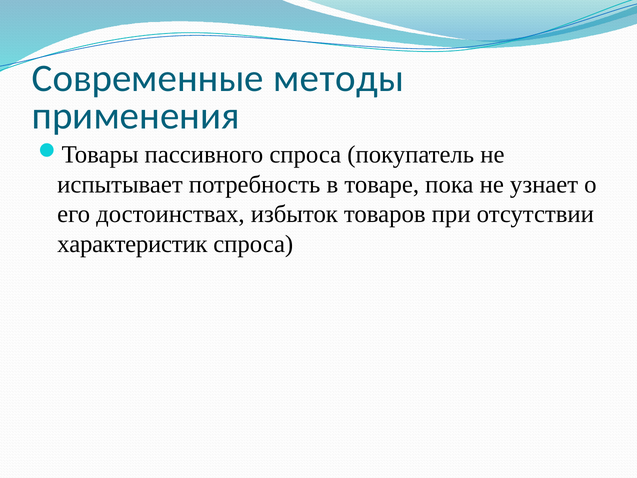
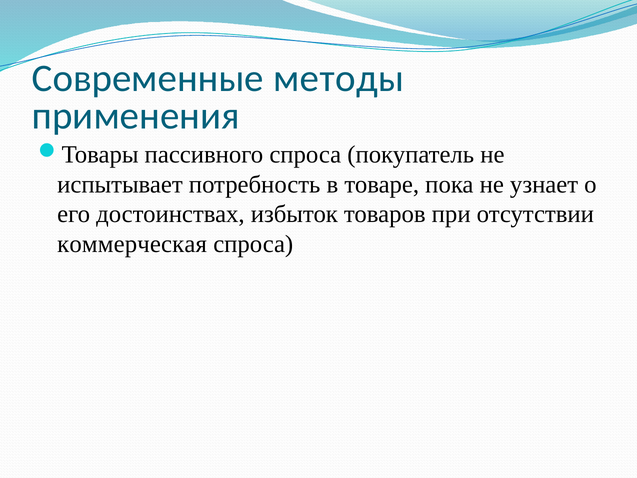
характеристик: характеристик -> коммерческая
